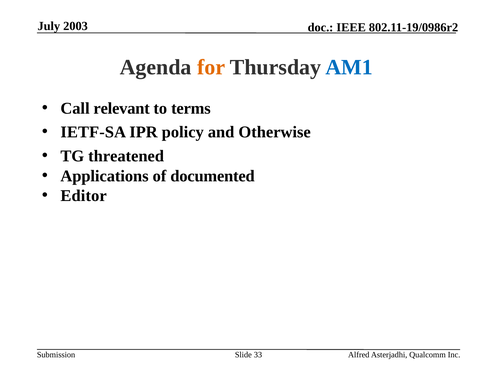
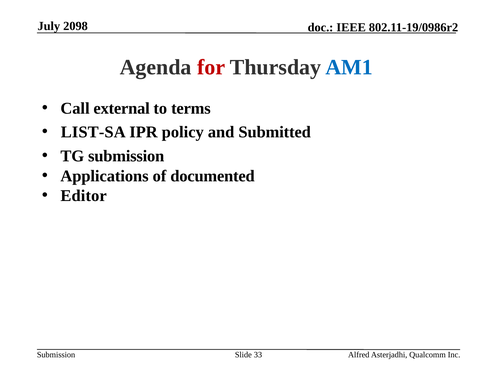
2003: 2003 -> 2098
for colour: orange -> red
relevant: relevant -> external
IETF-SA: IETF-SA -> LIST-SA
Otherwise: Otherwise -> Submitted
TG threatened: threatened -> submission
